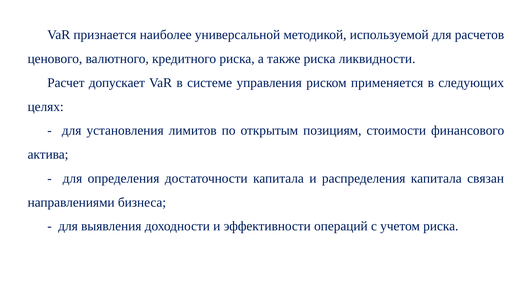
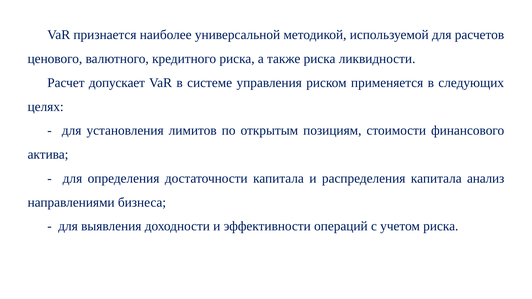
связан: связан -> анализ
